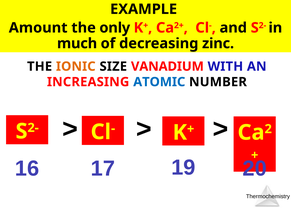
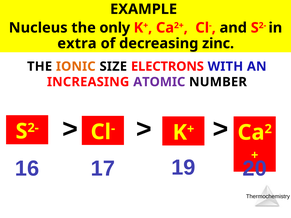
Amount: Amount -> Nucleus
much: much -> extra
VANADIUM: VANADIUM -> ELECTRONS
ATOMIC colour: blue -> purple
